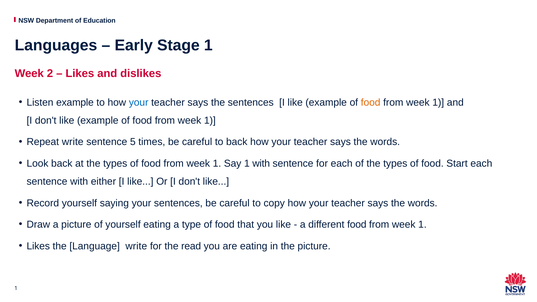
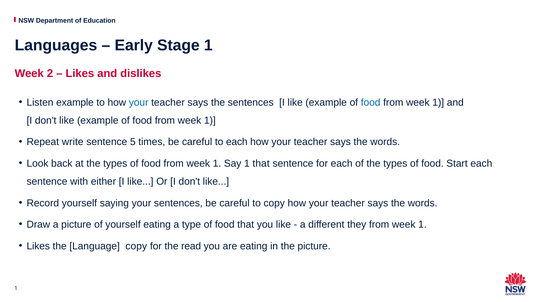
food at (371, 102) colour: orange -> blue
to back: back -> each
1 with: with -> that
different food: food -> they
Language write: write -> copy
